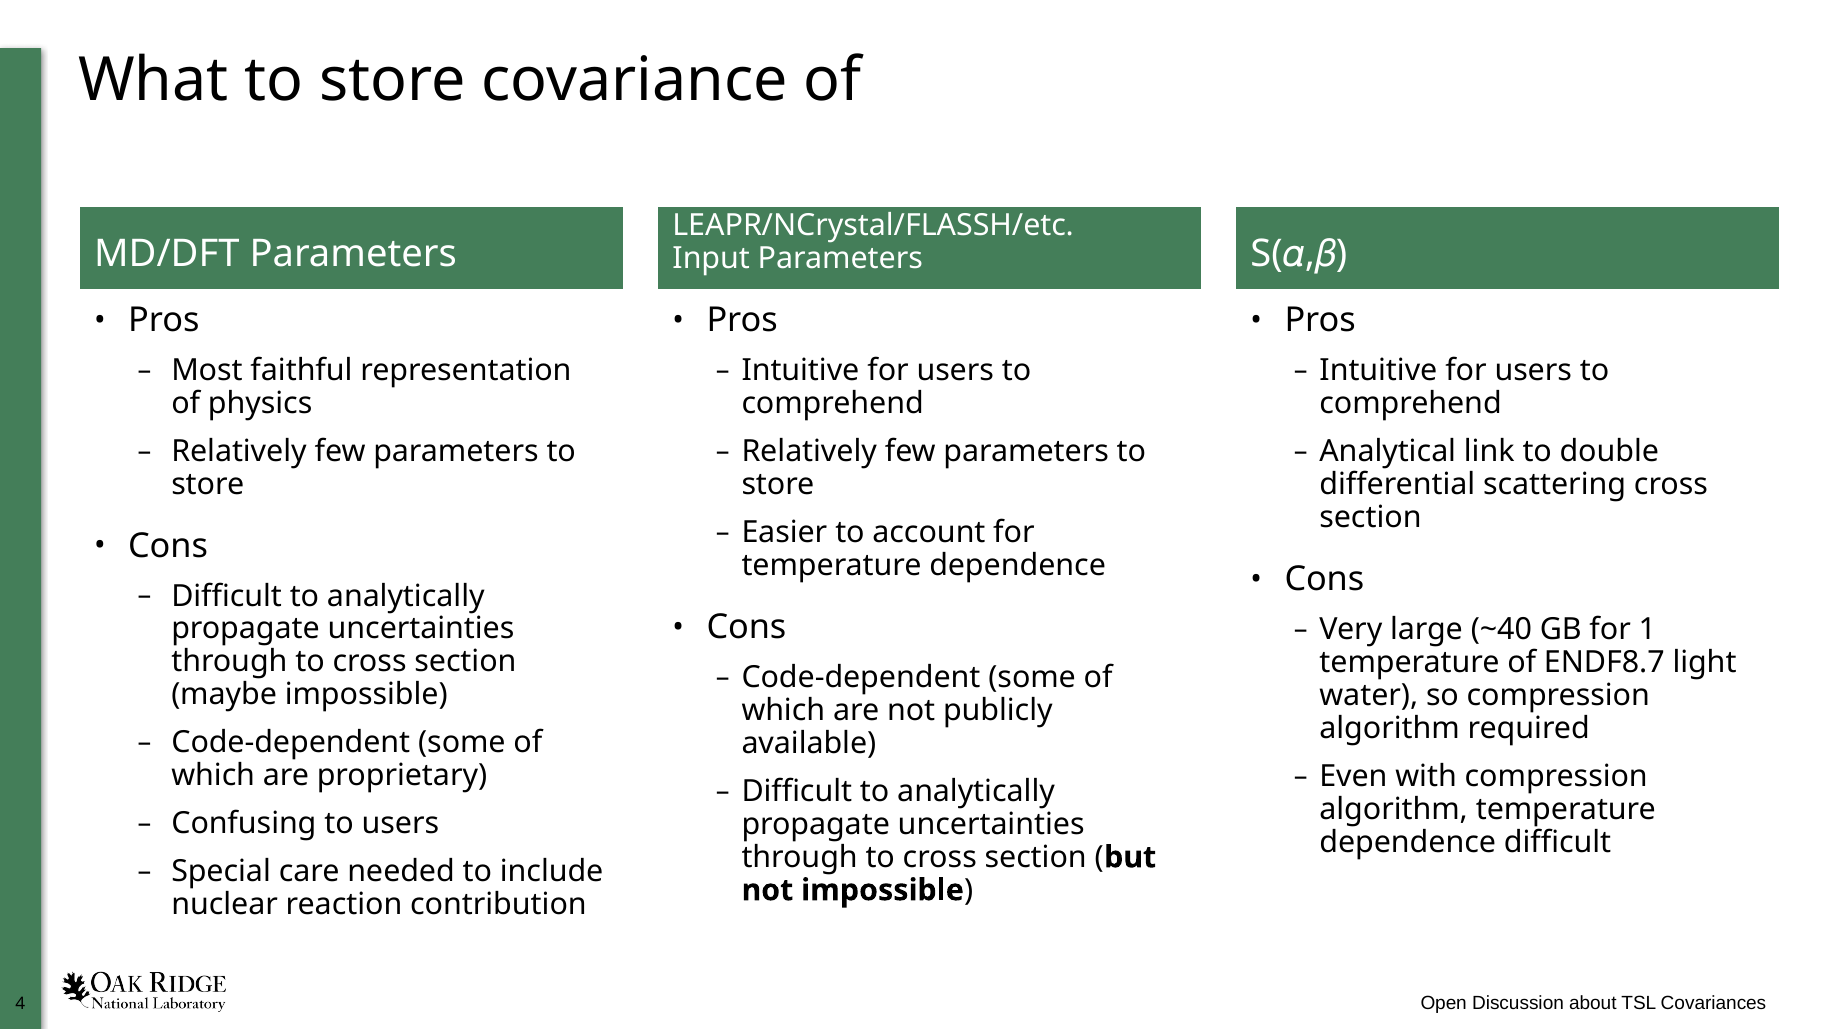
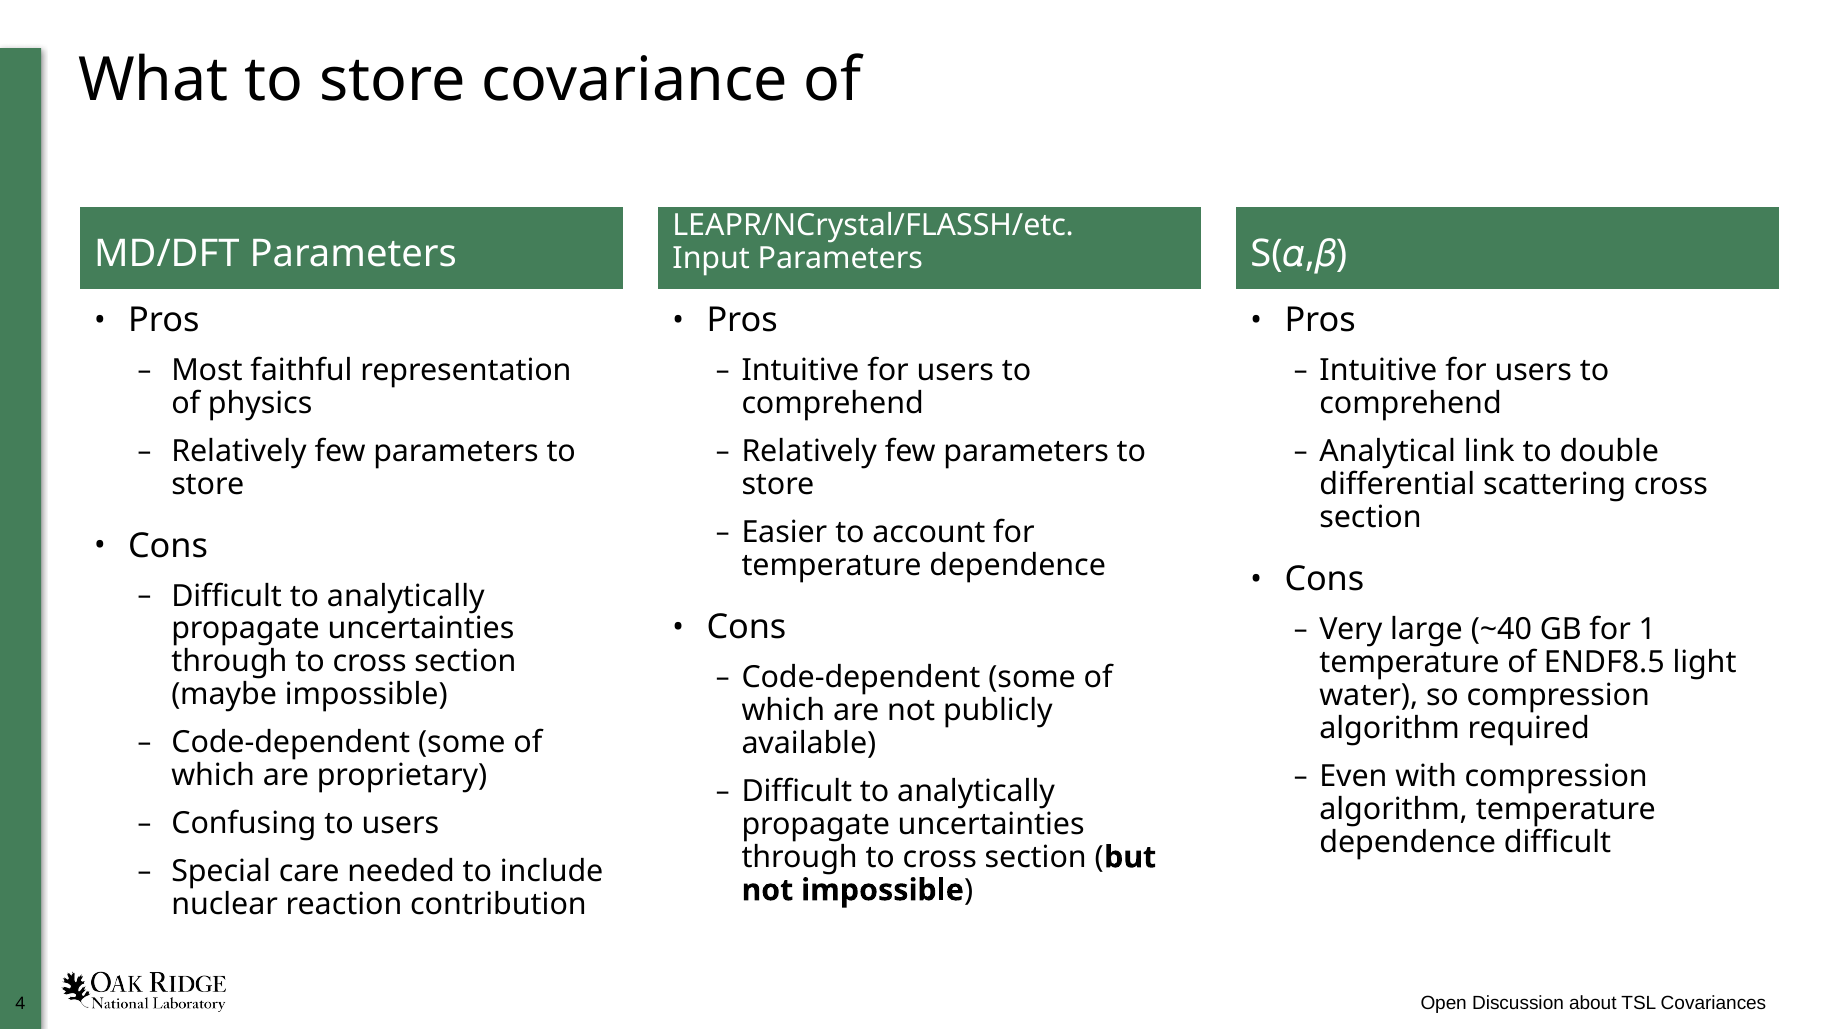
ENDF8.7: ENDF8.7 -> ENDF8.5
